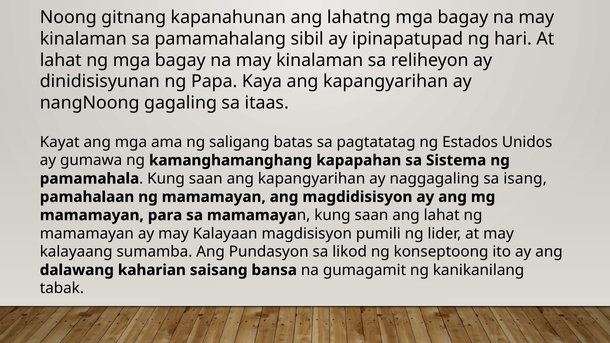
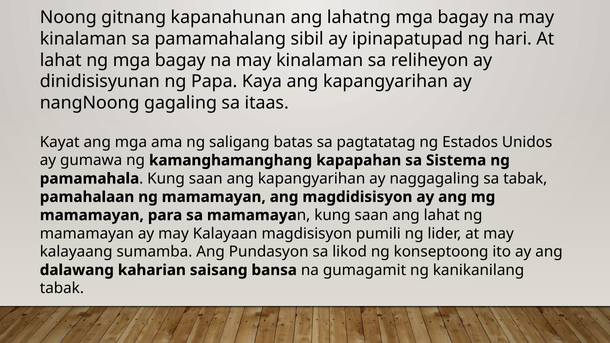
sa isang: isang -> tabak
